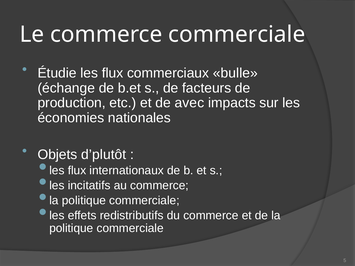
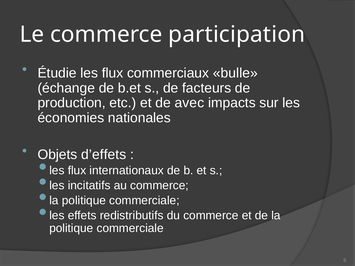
commerce commerciale: commerciale -> participation
d’plutôt: d’plutôt -> d’effets
